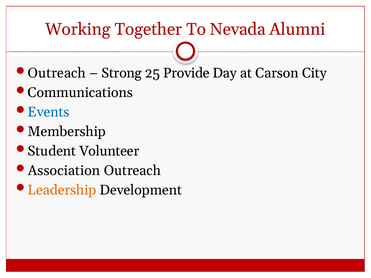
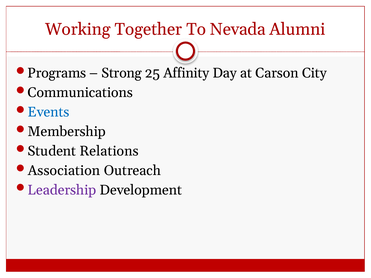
Outreach at (57, 73): Outreach -> Programs
Provide: Provide -> Affinity
Volunteer: Volunteer -> Relations
Leadership colour: orange -> purple
